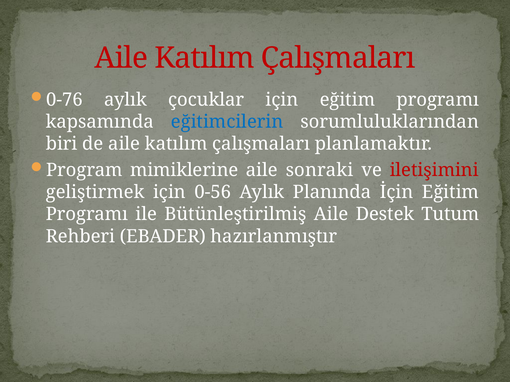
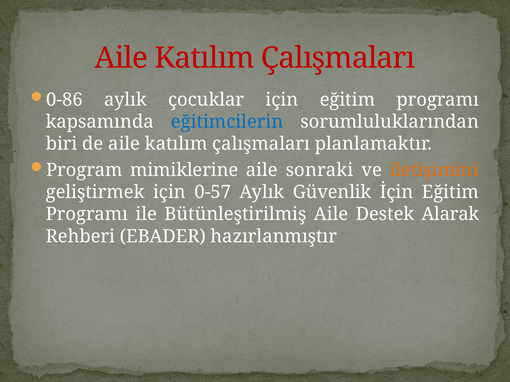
0-76: 0-76 -> 0-86
iletişimini colour: red -> orange
0-56: 0-56 -> 0-57
Planında: Planında -> Güvenlik
Tutum: Tutum -> Alarak
